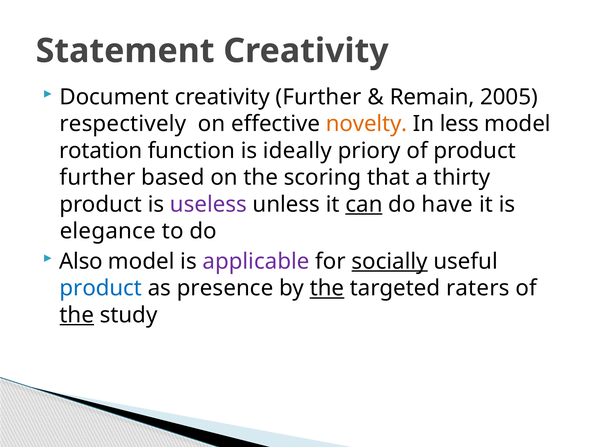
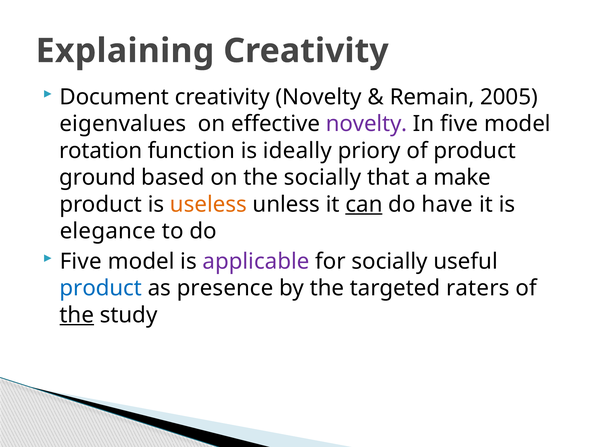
Statement: Statement -> Explaining
creativity Further: Further -> Novelty
respectively: respectively -> eigenvalues
novelty at (367, 124) colour: orange -> purple
In less: less -> five
further at (97, 178): further -> ground
the scoring: scoring -> socially
thirty: thirty -> make
useless colour: purple -> orange
Also at (81, 261): Also -> Five
socially at (390, 261) underline: present -> none
the at (327, 288) underline: present -> none
